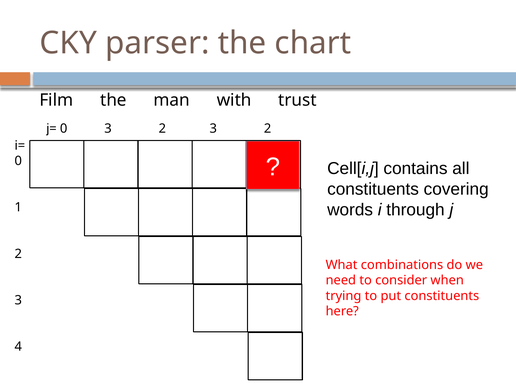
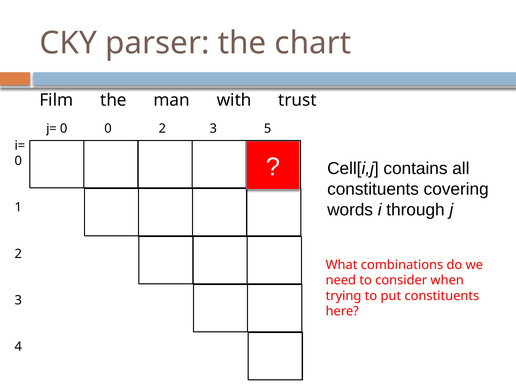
0 3: 3 -> 0
2 3 2: 2 -> 5
